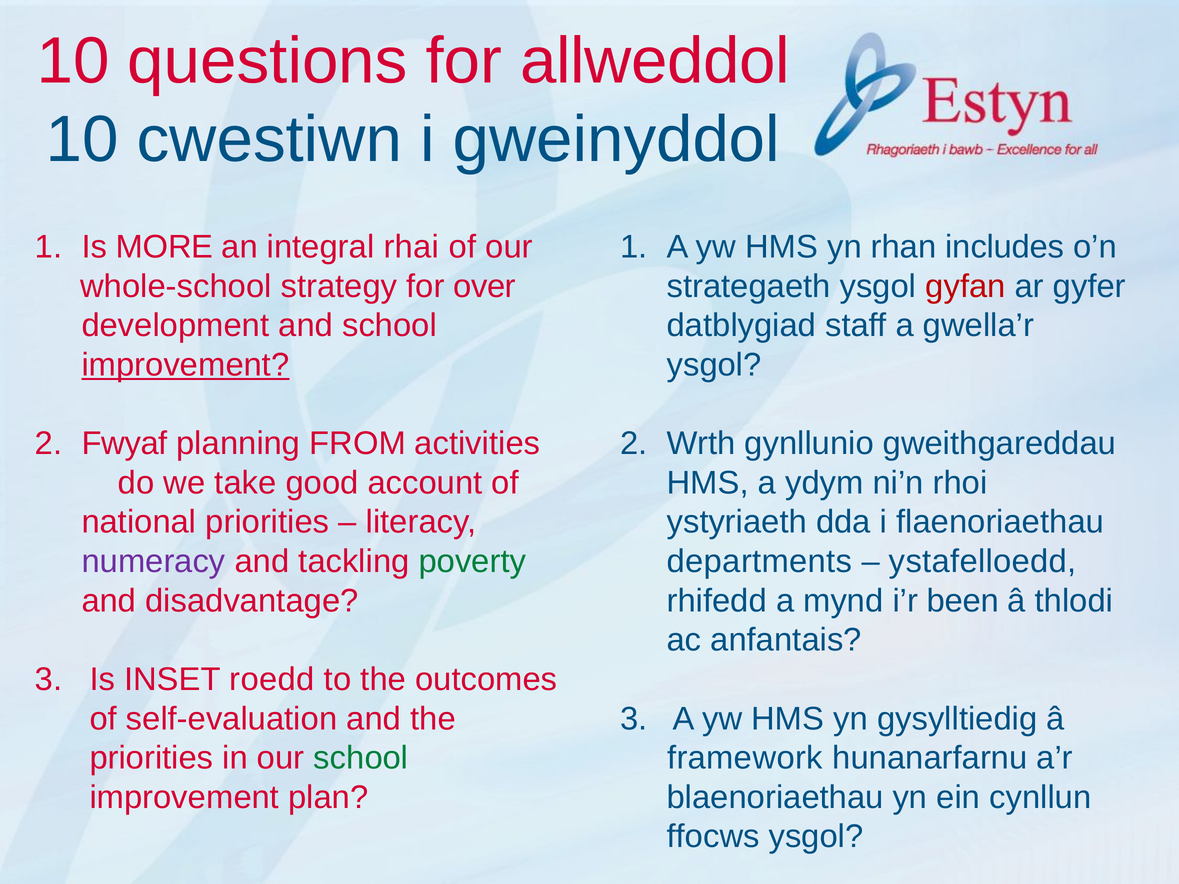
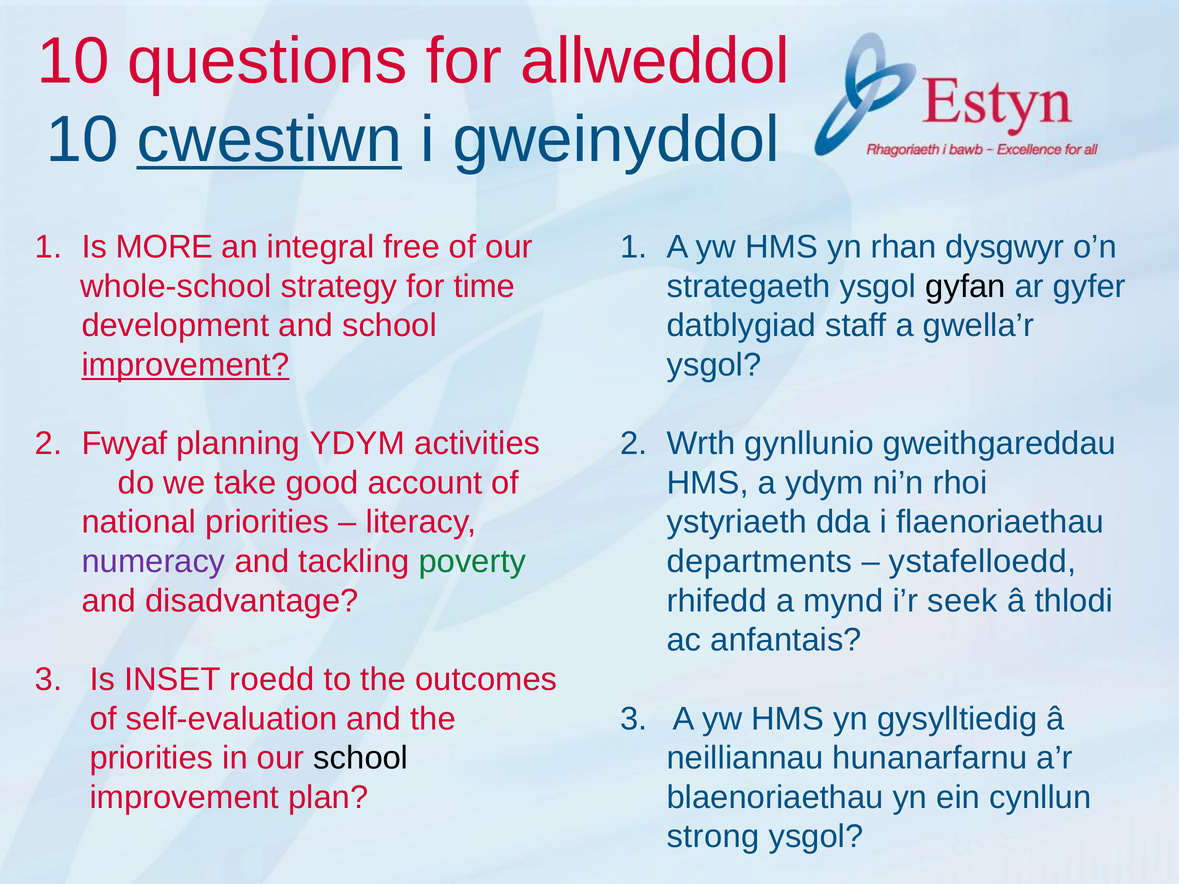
cwestiwn underline: none -> present
rhai: rhai -> free
includes: includes -> dysgwyr
over: over -> time
gyfan colour: red -> black
planning FROM: FROM -> YDYM
been: been -> seek
school at (361, 758) colour: green -> black
framework: framework -> neilliannau
ffocws: ffocws -> strong
